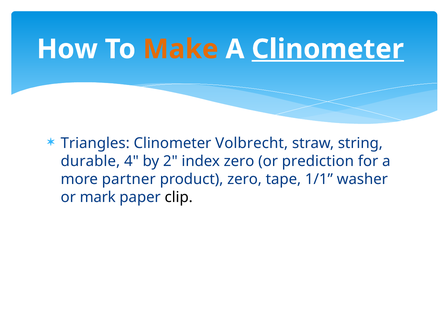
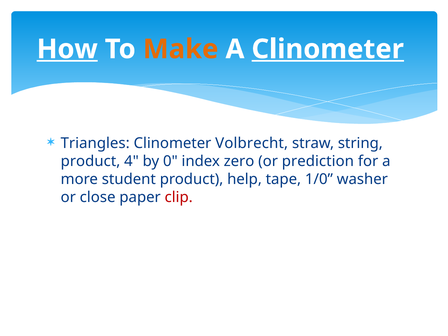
How underline: none -> present
durable at (90, 161): durable -> product
2: 2 -> 0
partner: partner -> student
product zero: zero -> help
1/1: 1/1 -> 1/0
mark: mark -> close
clip colour: black -> red
